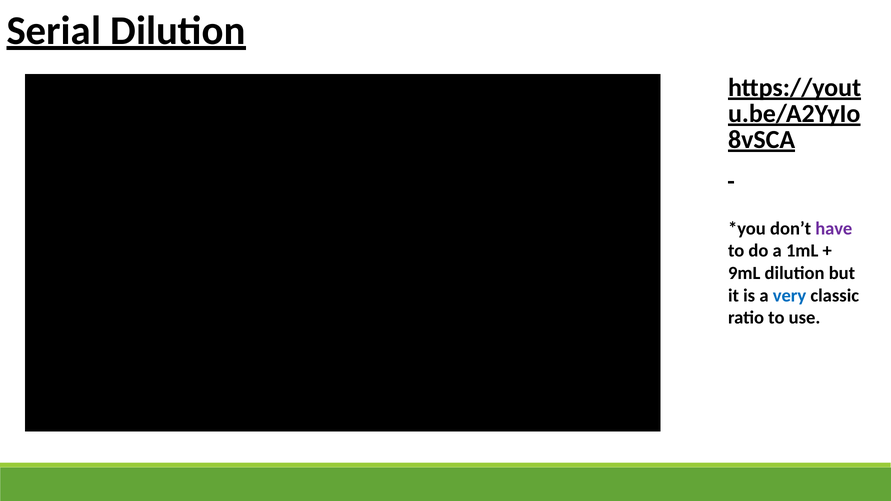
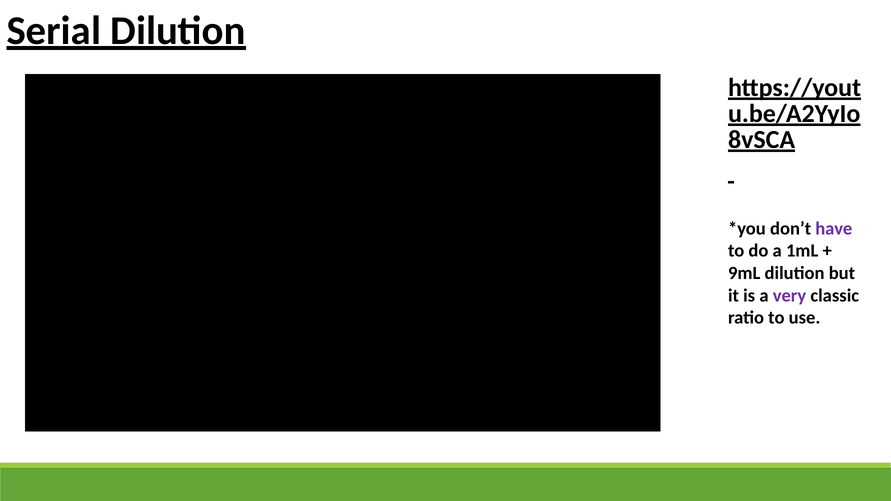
very colour: blue -> purple
